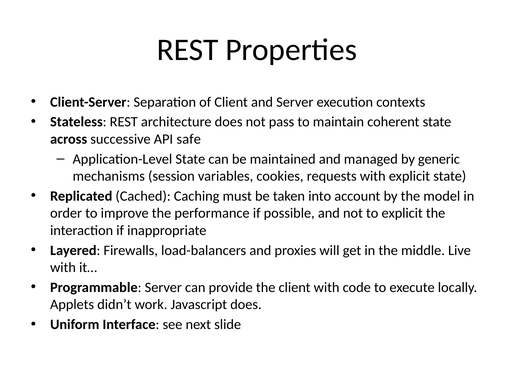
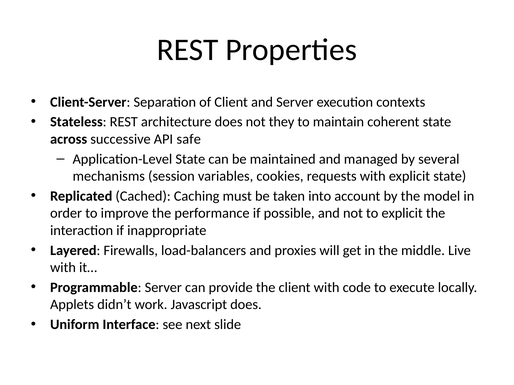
pass: pass -> they
generic: generic -> several
